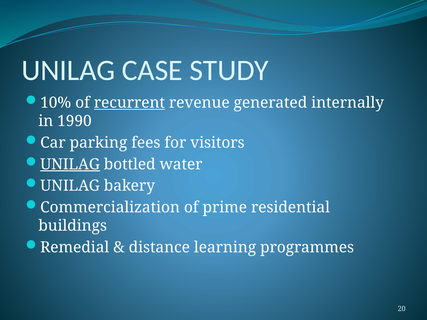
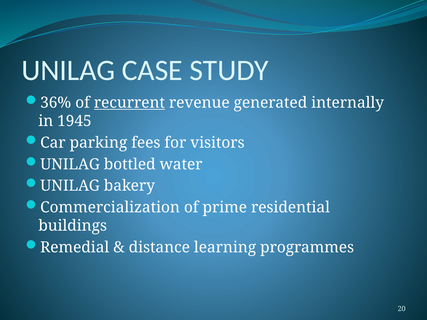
10%: 10% -> 36%
1990: 1990 -> 1945
UNILAG at (70, 164) underline: present -> none
